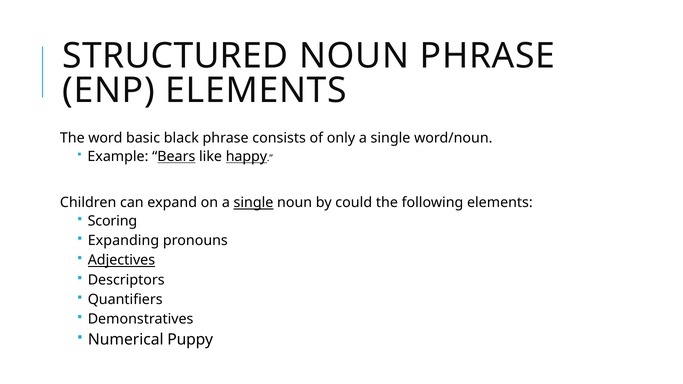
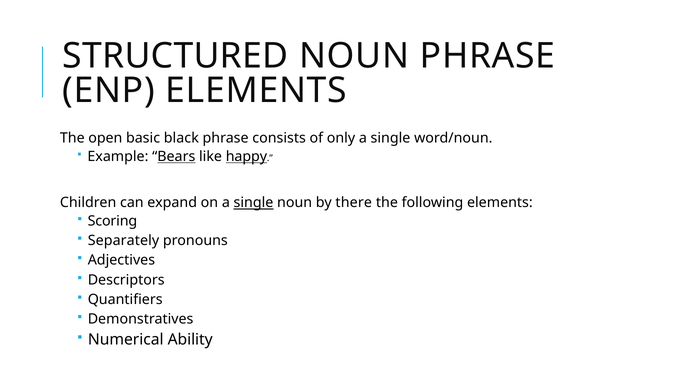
word: word -> open
could: could -> there
Expanding: Expanding -> Separately
Adjectives underline: present -> none
Puppy: Puppy -> Ability
